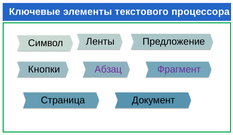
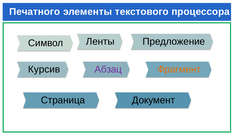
Ключевые: Ключевые -> Печатного
Кнопки: Кнопки -> Курсив
Фрагмент colour: purple -> orange
